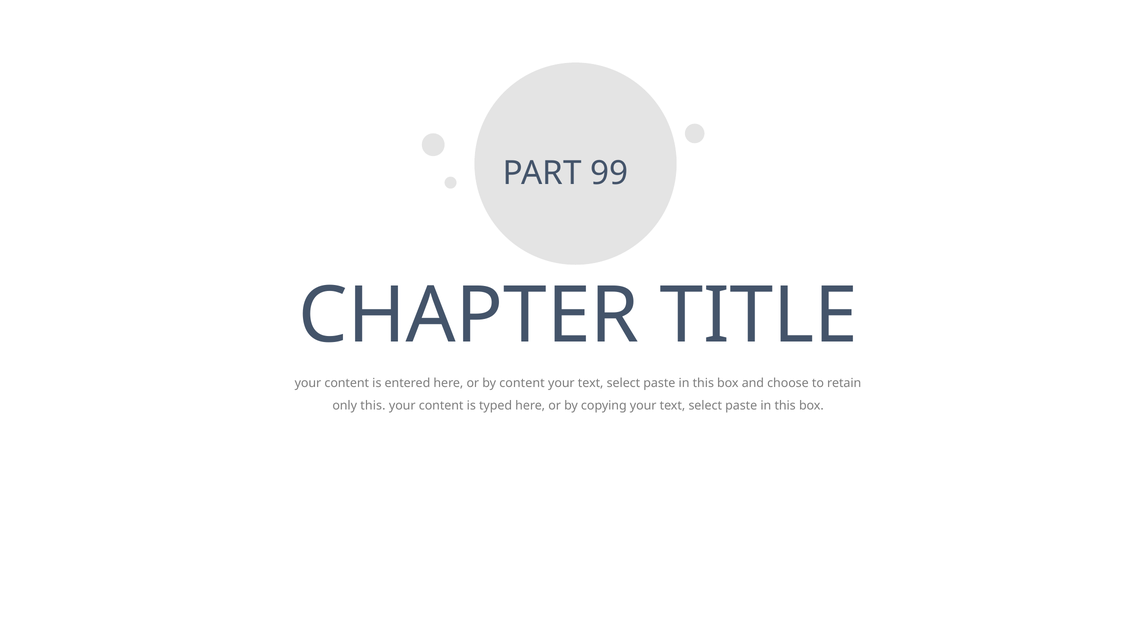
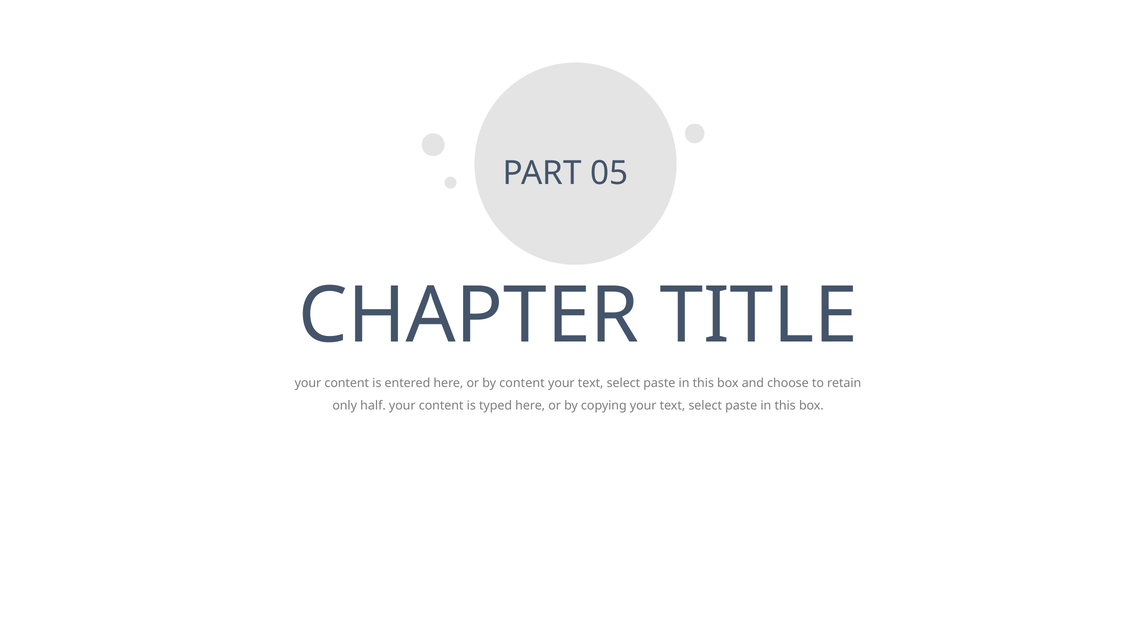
99: 99 -> 05
only this: this -> half
